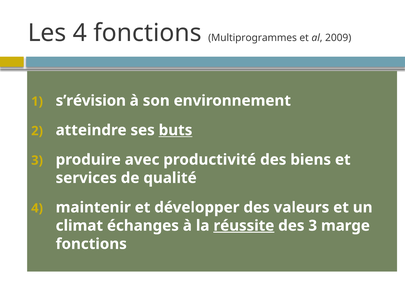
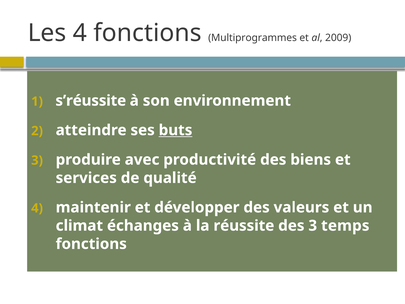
s’révision: s’révision -> s’réussite
réussite underline: present -> none
marge: marge -> temps
